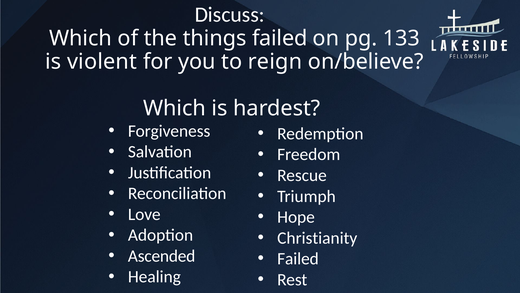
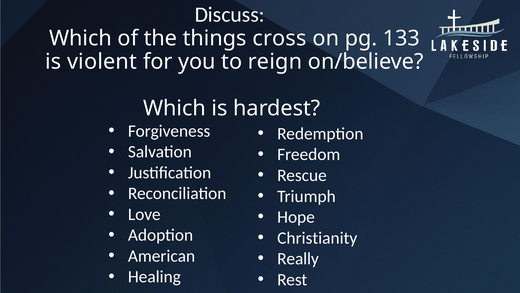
things failed: failed -> cross
Ascended: Ascended -> American
Failed at (298, 258): Failed -> Really
